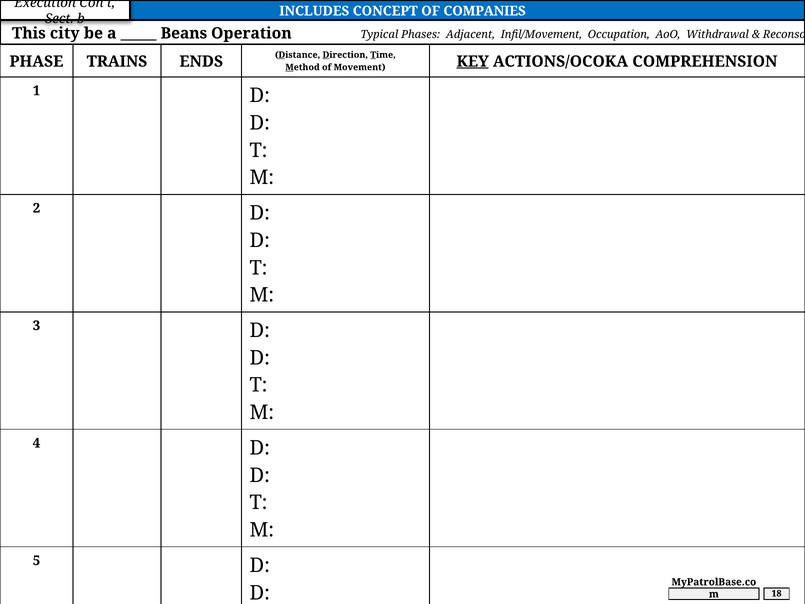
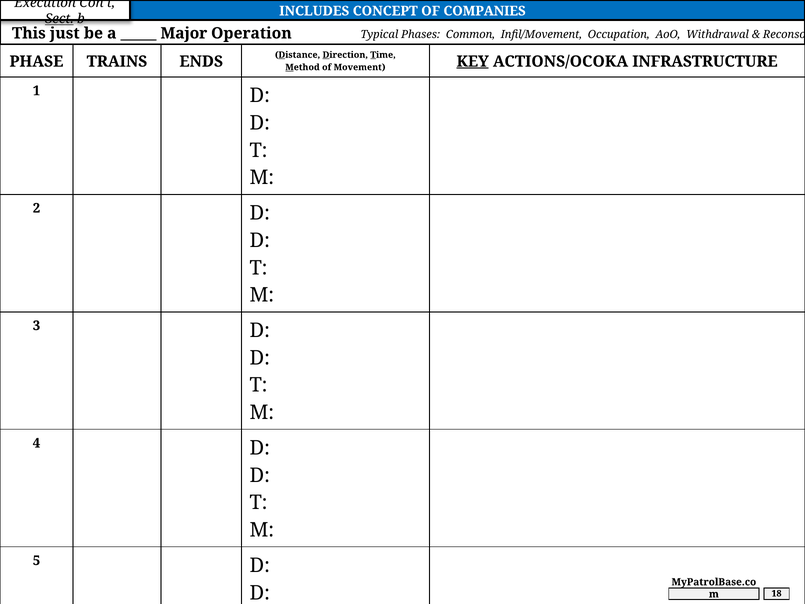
Sect underline: none -> present
city: city -> just
Beans: Beans -> Major
Adjacent: Adjacent -> Common
COMPREHENSION: COMPREHENSION -> INFRASTRUCTURE
